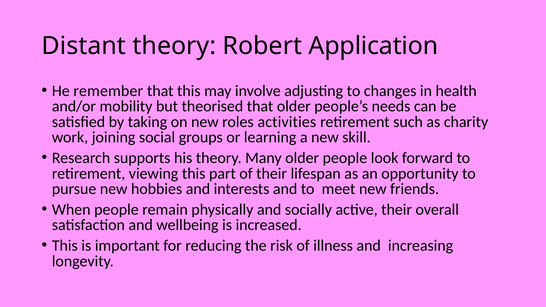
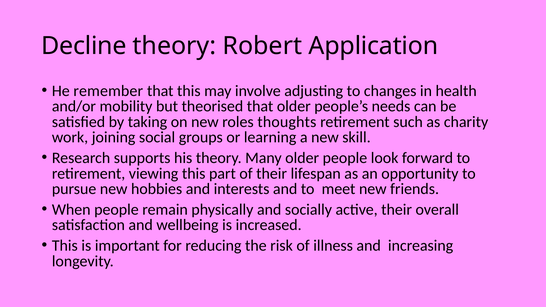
Distant: Distant -> Decline
activities: activities -> thoughts
